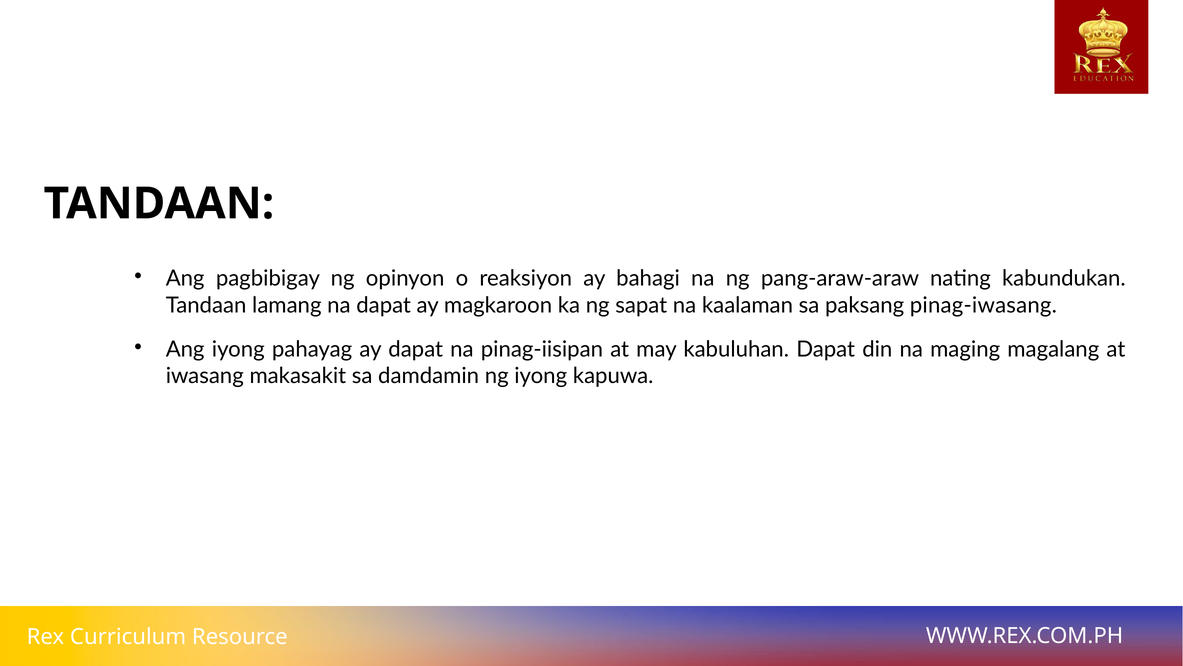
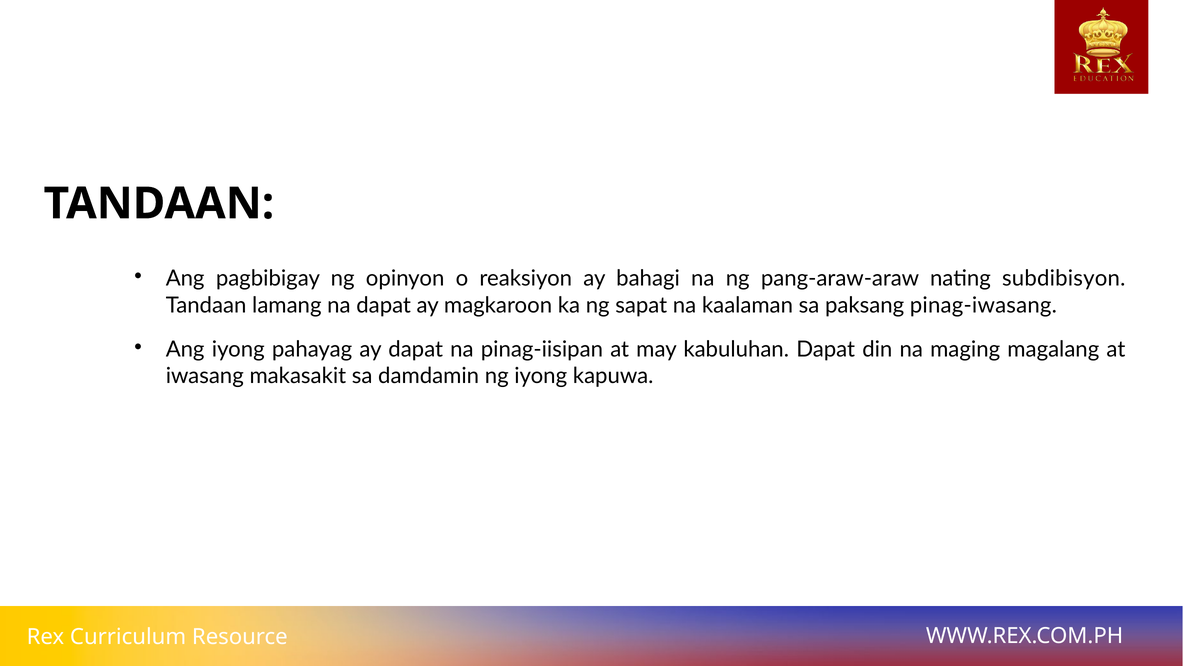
kabundukan: kabundukan -> subdibisyon
